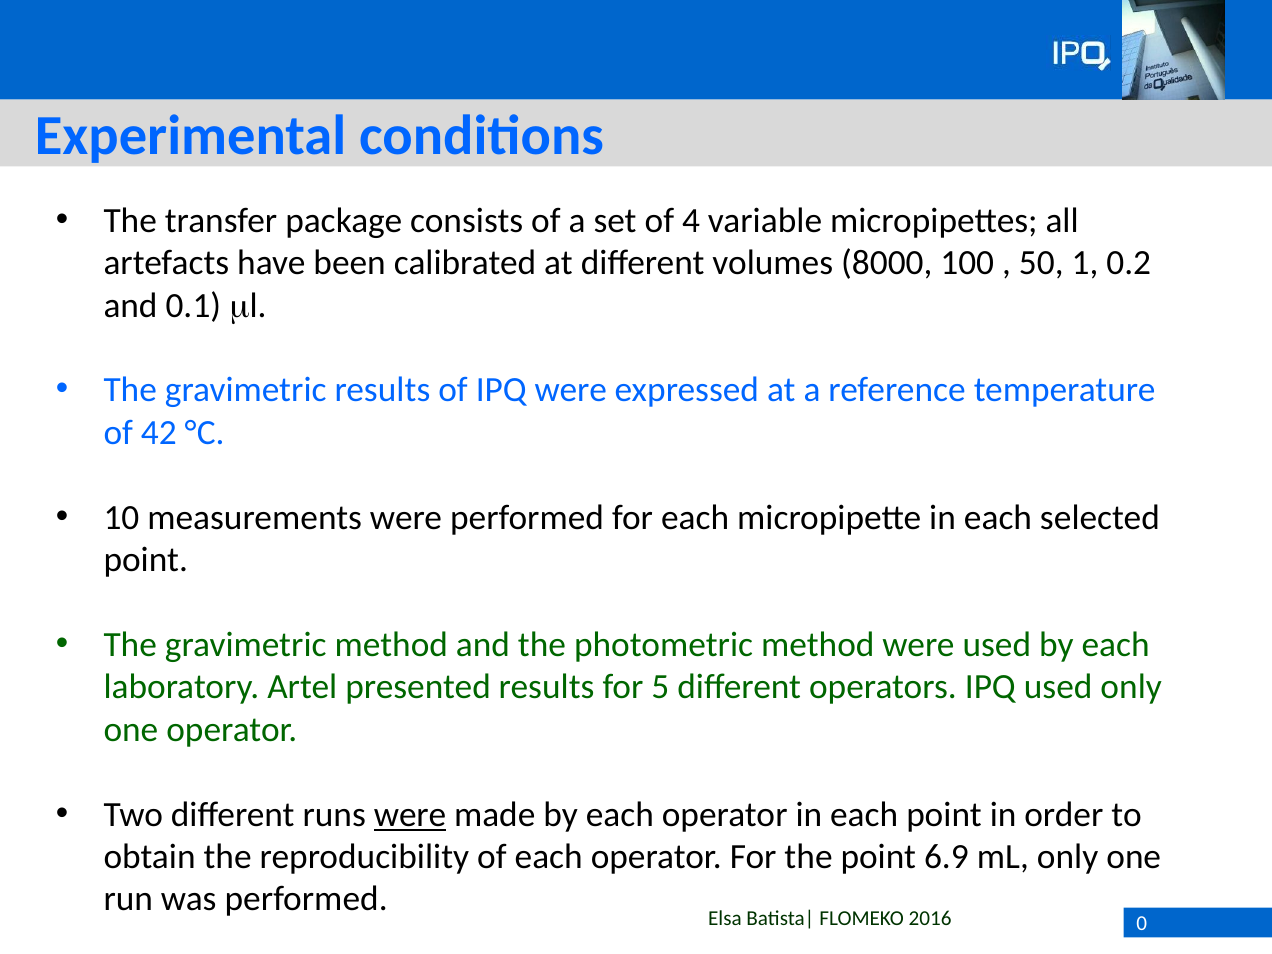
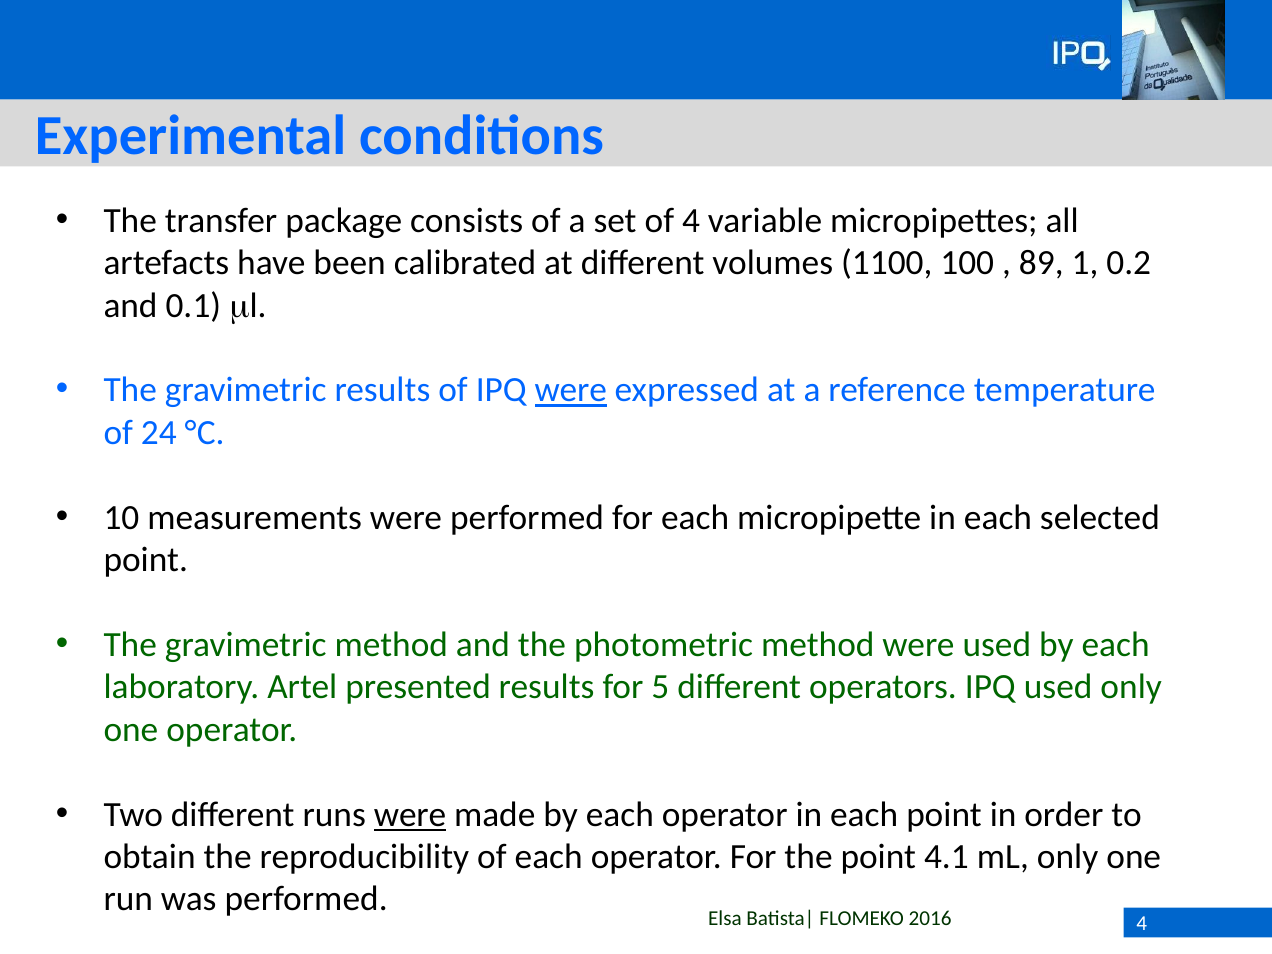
8000: 8000 -> 1100
50: 50 -> 89
were at (571, 390) underline: none -> present
42: 42 -> 24
6.9: 6.9 -> 4.1
0 at (1142, 924): 0 -> 4
